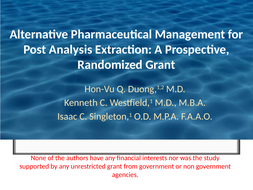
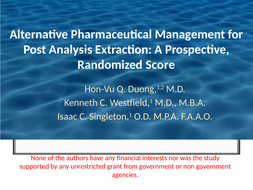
Randomized Grant: Grant -> Score
